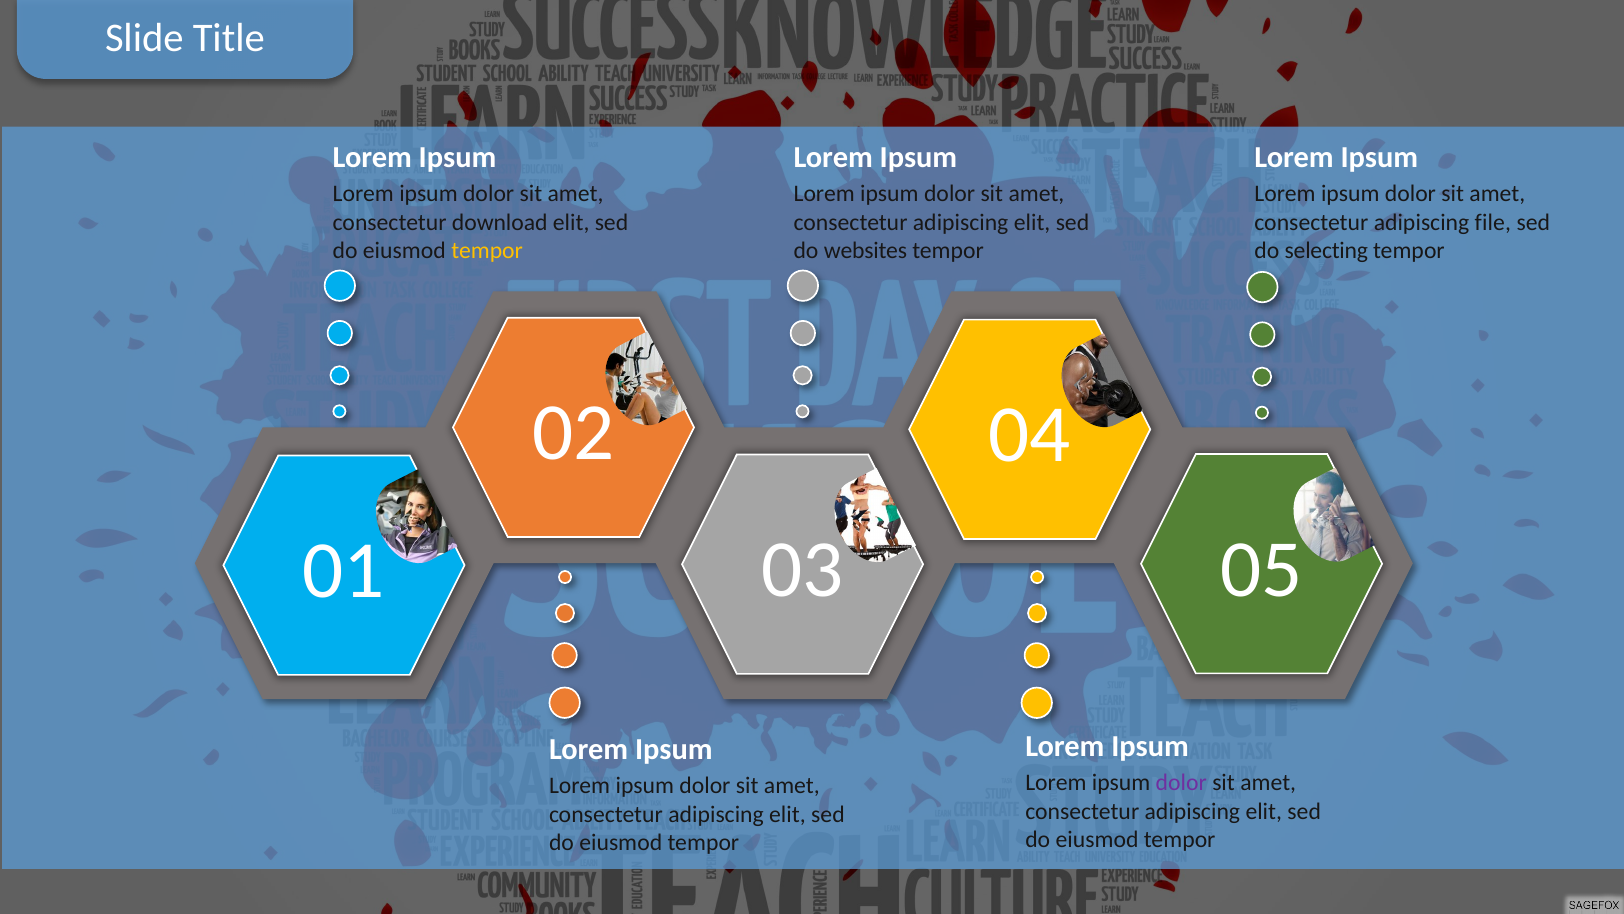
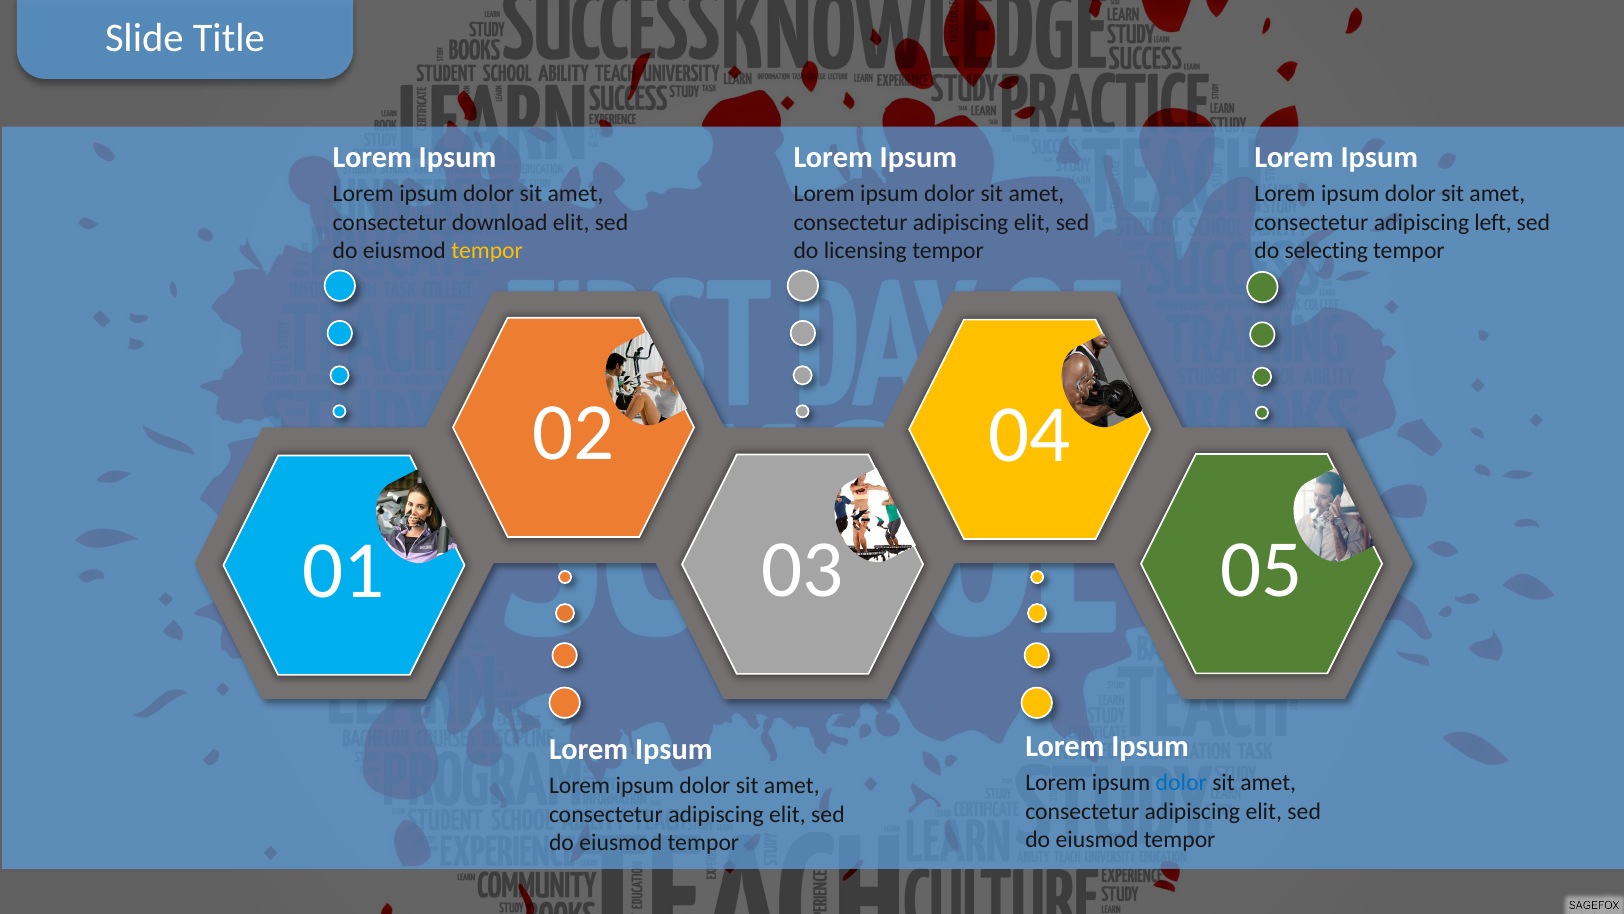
file: file -> left
websites: websites -> licensing
dolor at (1181, 783) colour: purple -> blue
